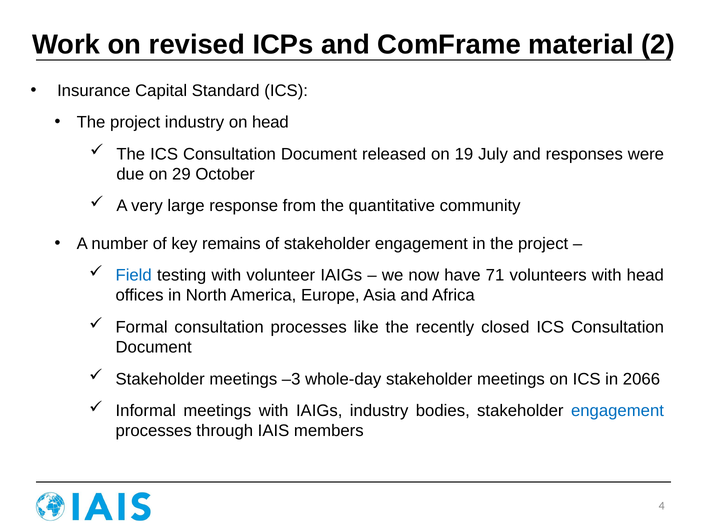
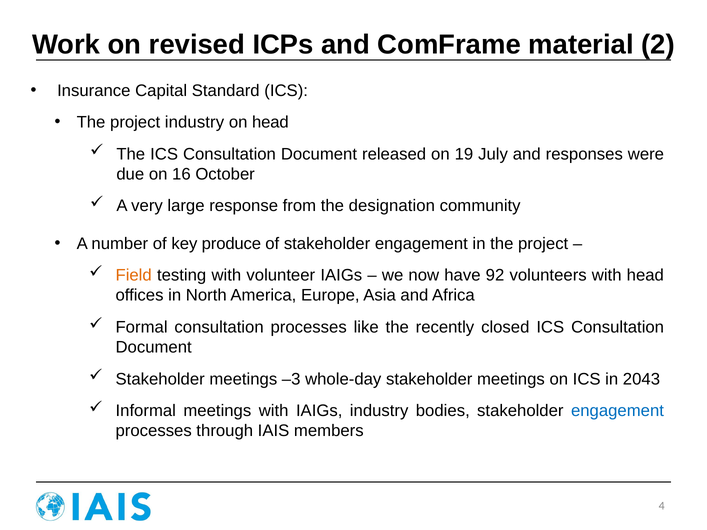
29: 29 -> 16
quantitative: quantitative -> designation
remains: remains -> produce
Field colour: blue -> orange
71: 71 -> 92
2066: 2066 -> 2043
